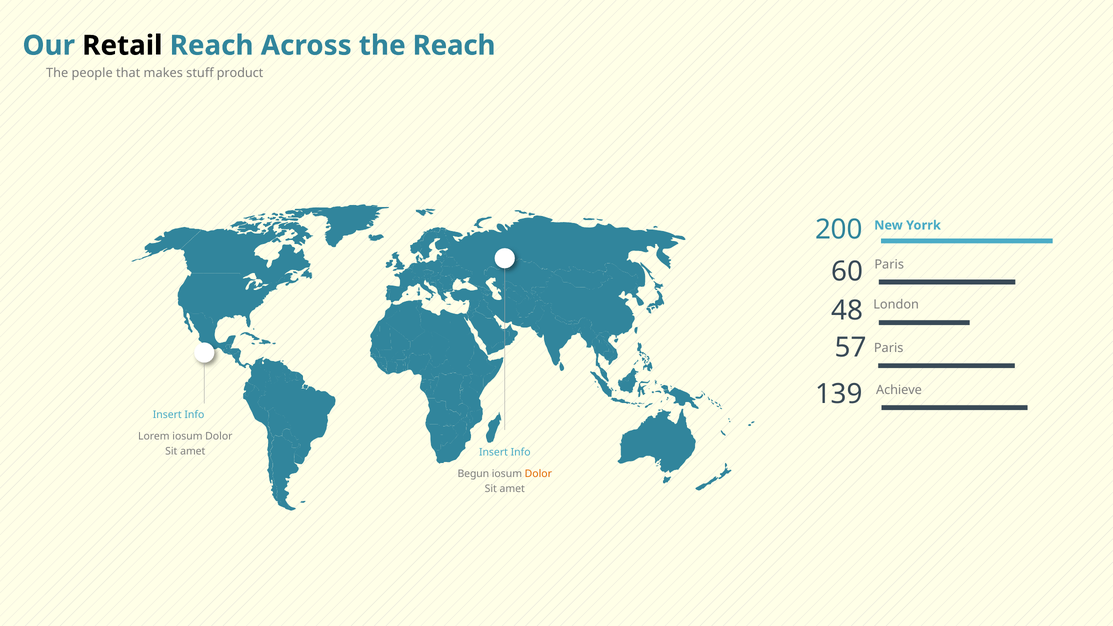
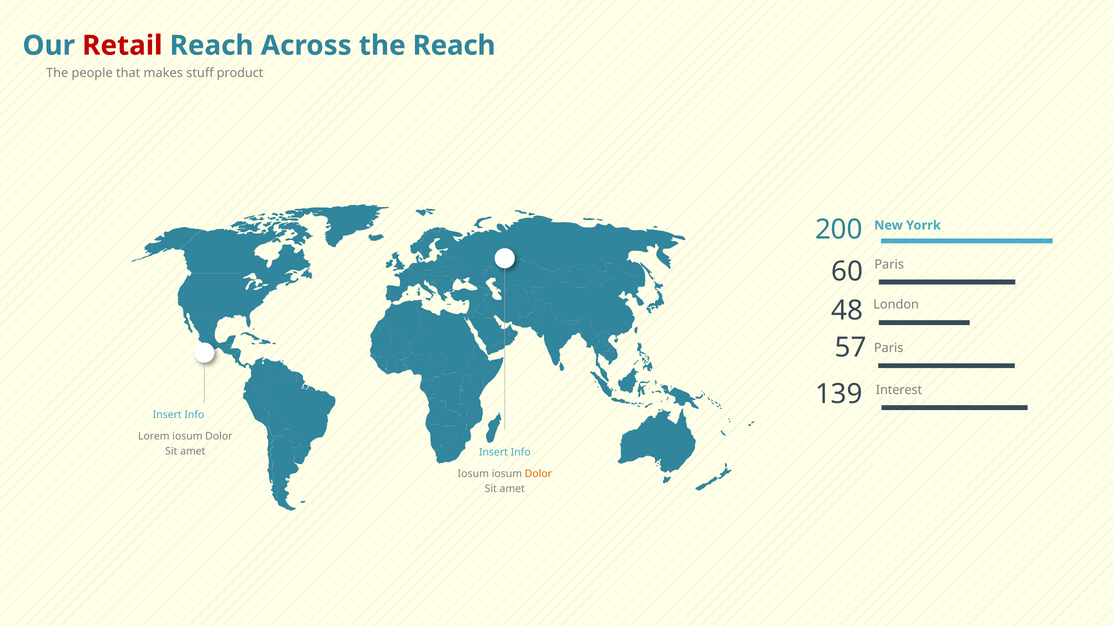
Retail colour: black -> red
Achieve: Achieve -> Interest
Begun at (473, 474): Begun -> Iosum
